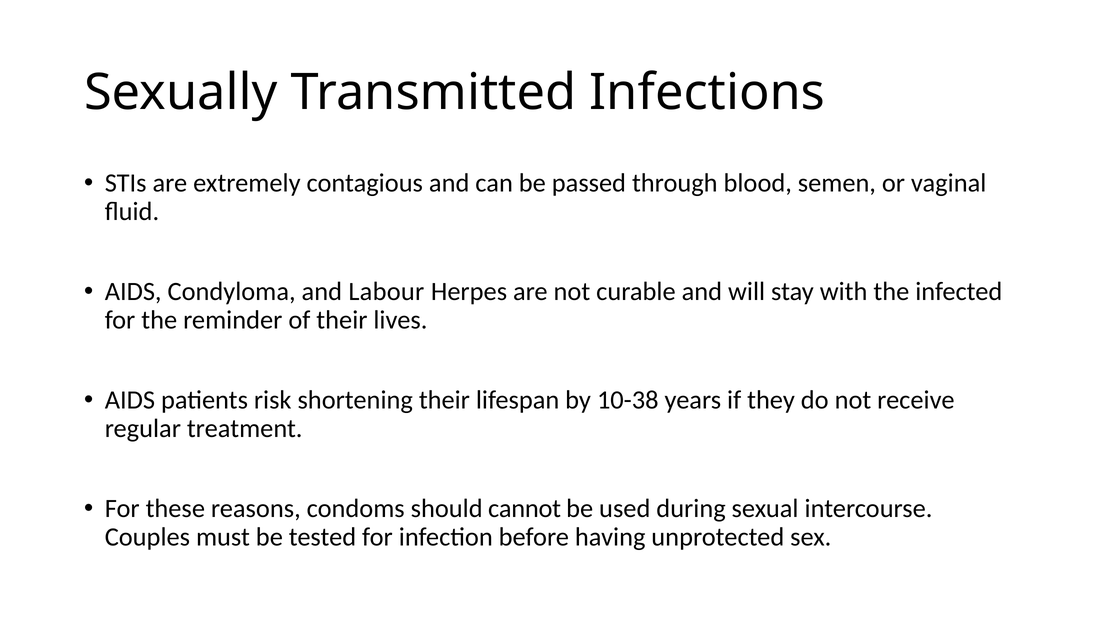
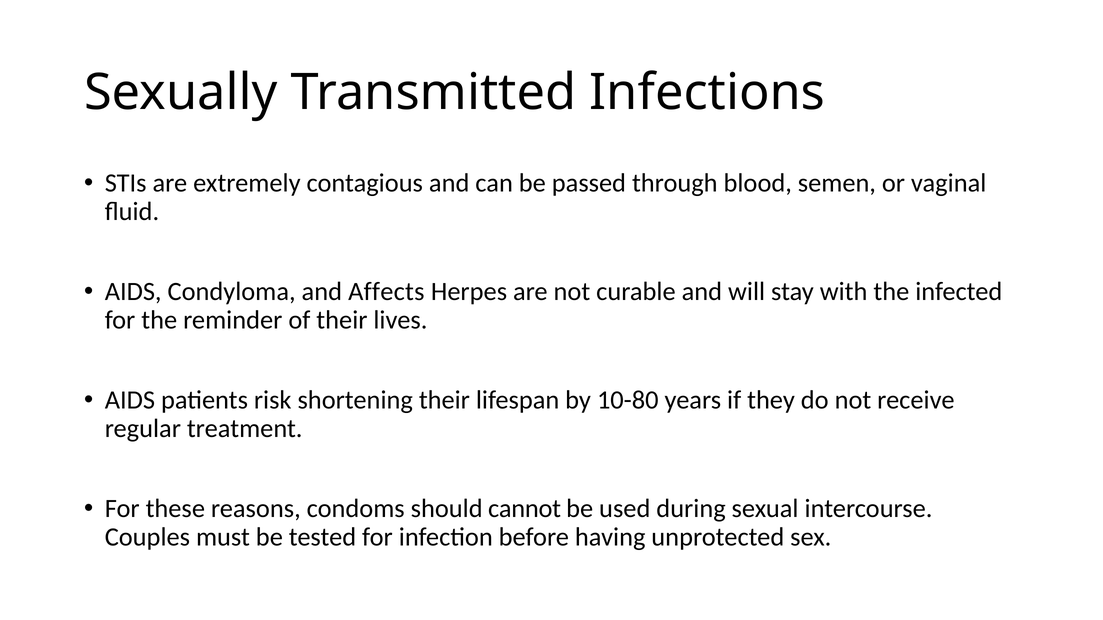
Labour: Labour -> Affects
10-38: 10-38 -> 10-80
